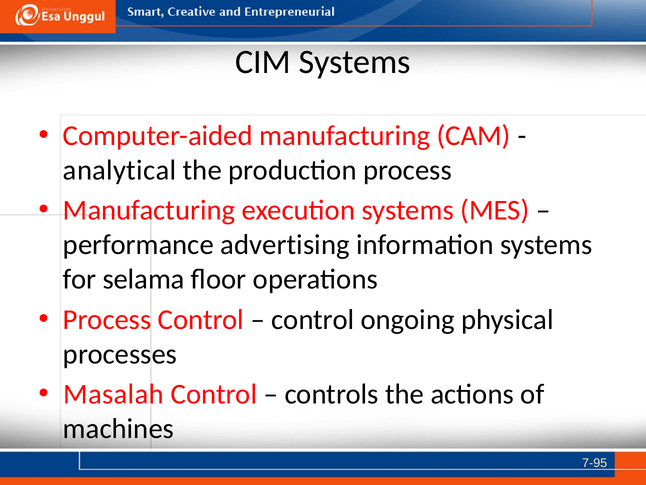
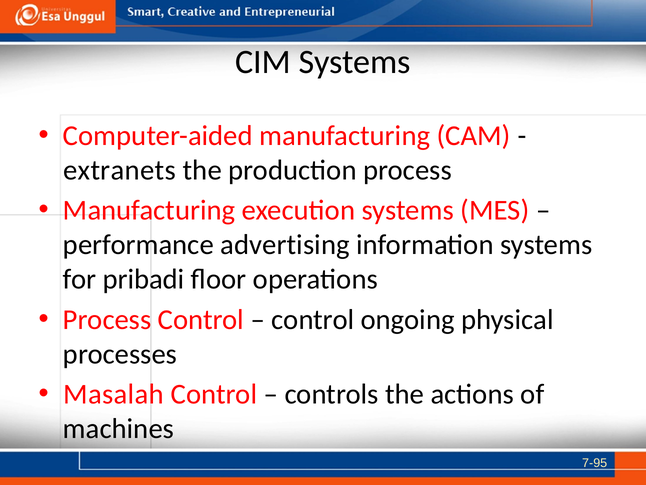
analytical: analytical -> extranets
selama: selama -> pribadi
